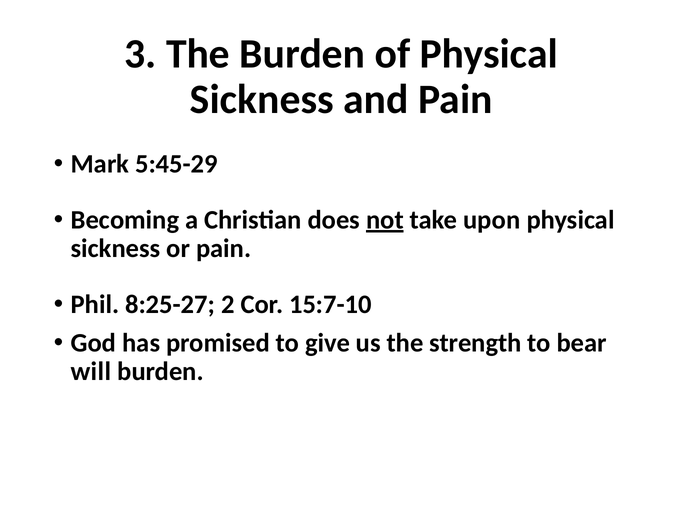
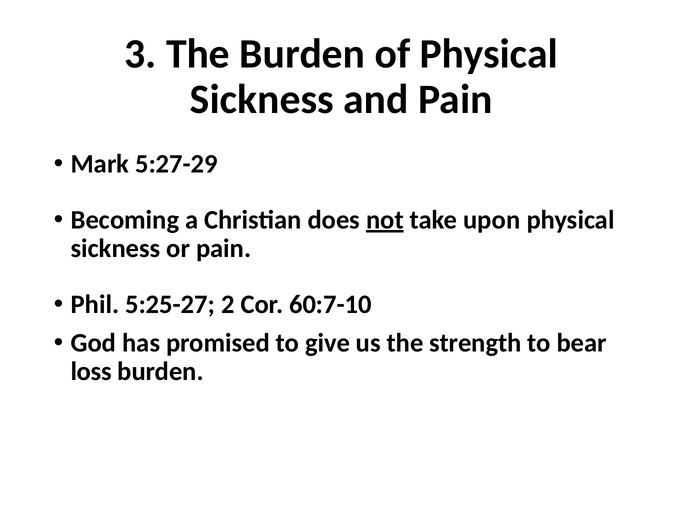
5:45-29: 5:45-29 -> 5:27-29
8:25-27: 8:25-27 -> 5:25-27
15:7-10: 15:7-10 -> 60:7-10
will: will -> loss
